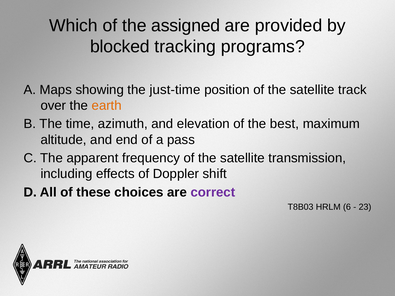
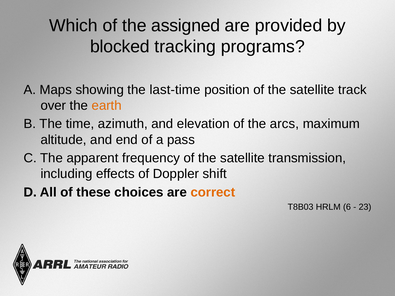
just-time: just-time -> last-time
best: best -> arcs
correct colour: purple -> orange
